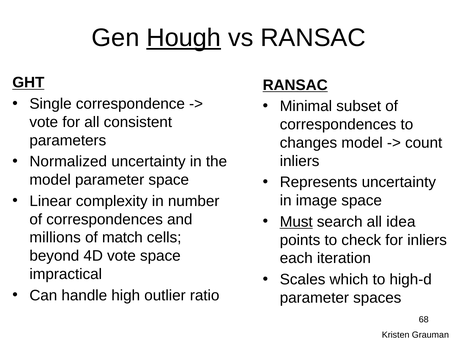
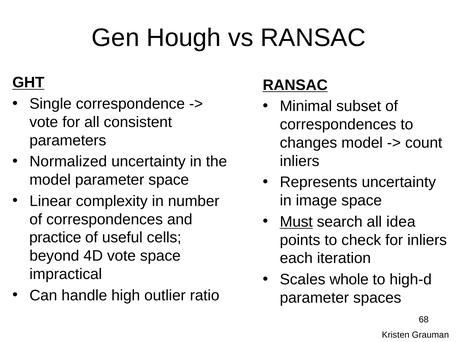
Hough underline: present -> none
millions: millions -> practice
match: match -> useful
which: which -> whole
